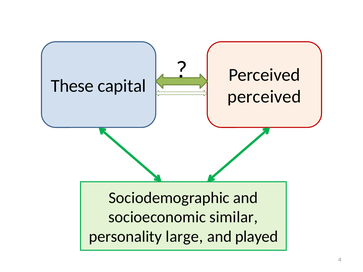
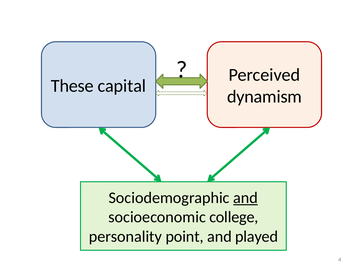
perceived at (264, 97): perceived -> dynamism
and at (245, 198) underline: none -> present
similar: similar -> college
large: large -> point
